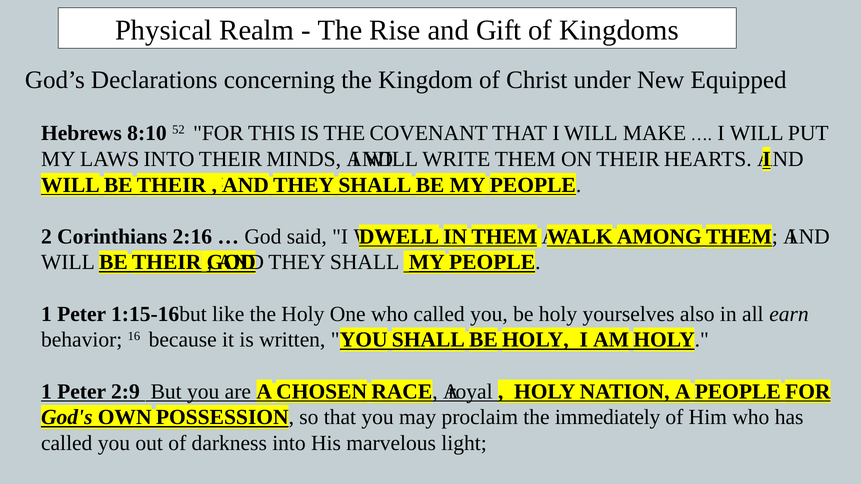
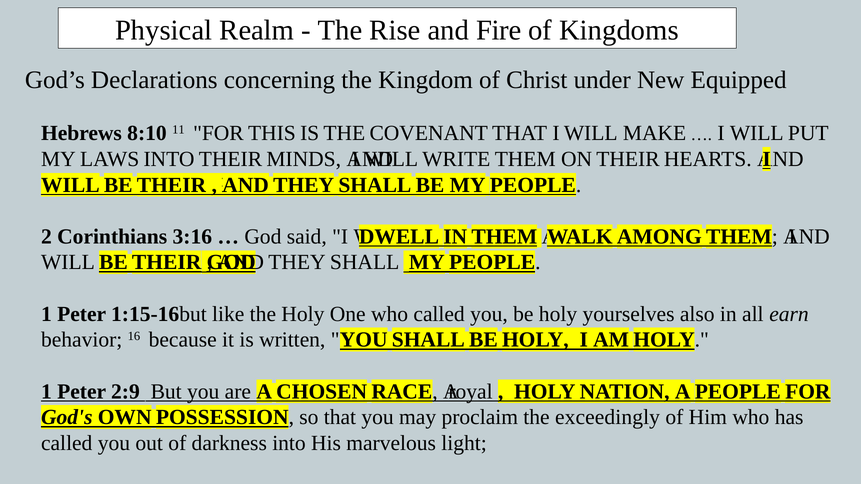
Gift: Gift -> Fire
52: 52 -> 11
2:16: 2:16 -> 3:16
immediately: immediately -> exceedingly
